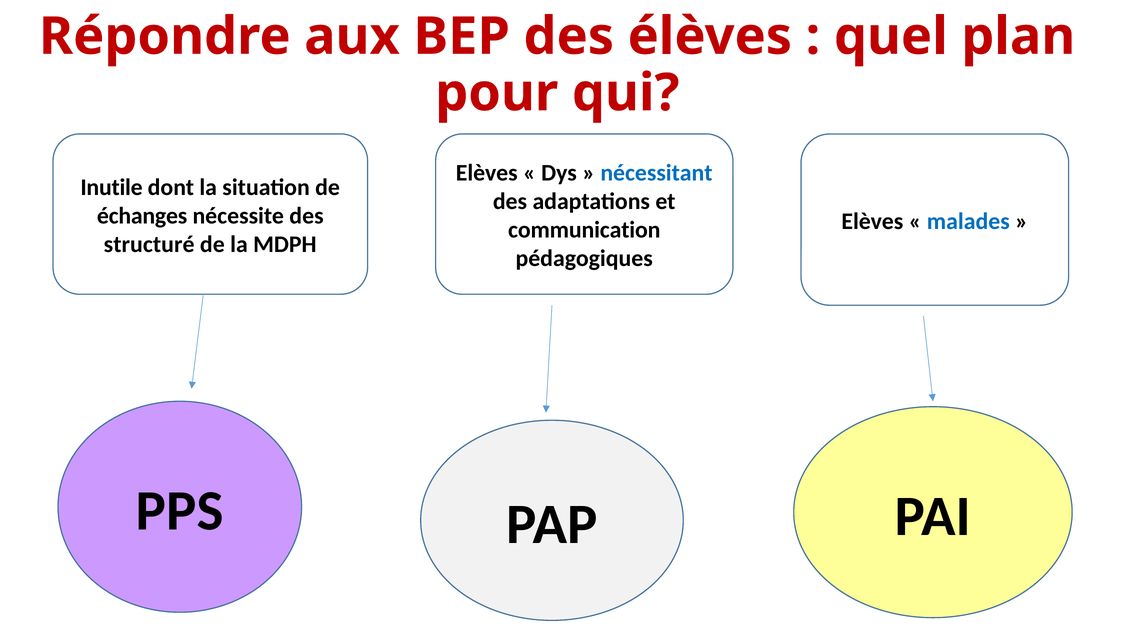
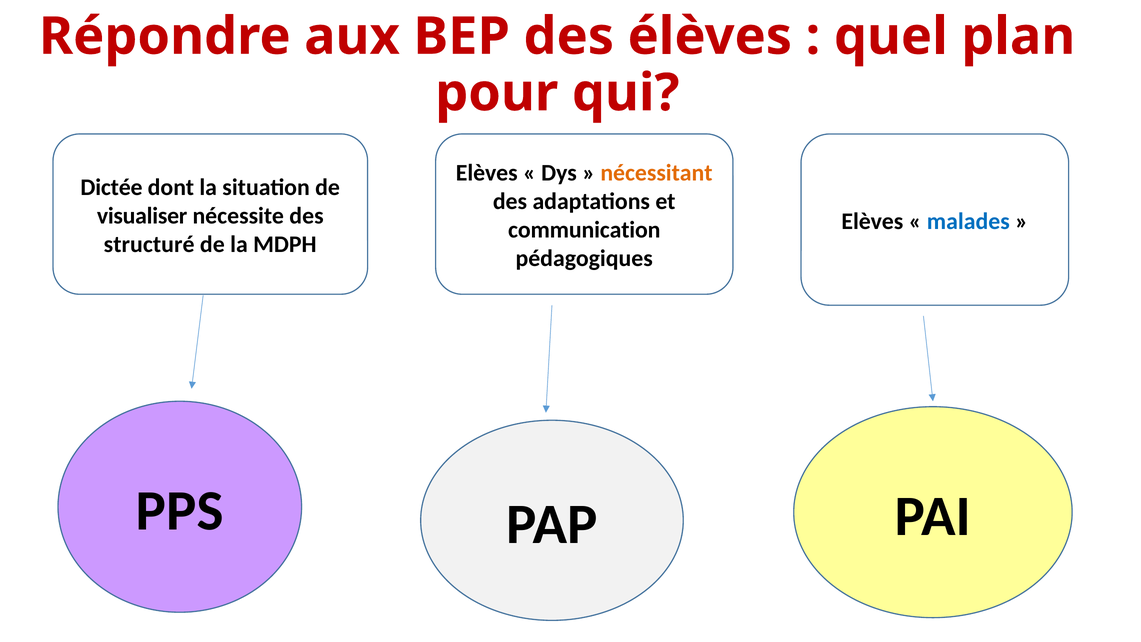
nécessitant colour: blue -> orange
Inutile: Inutile -> Dictée
échanges: échanges -> visualiser
